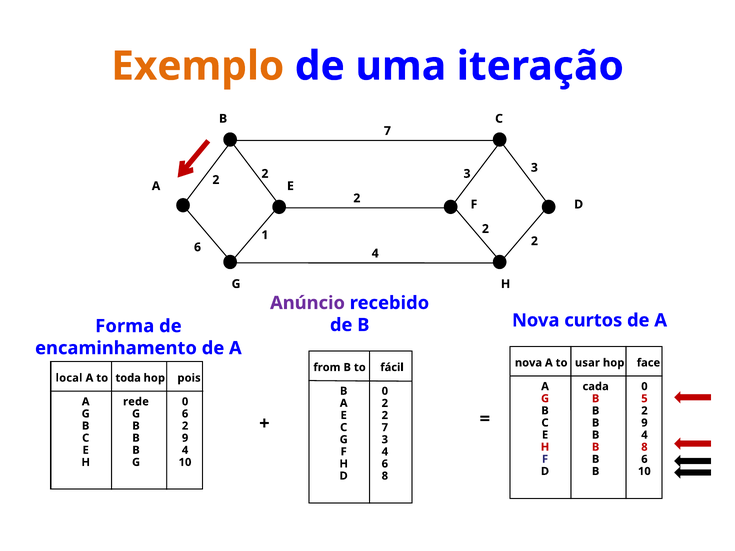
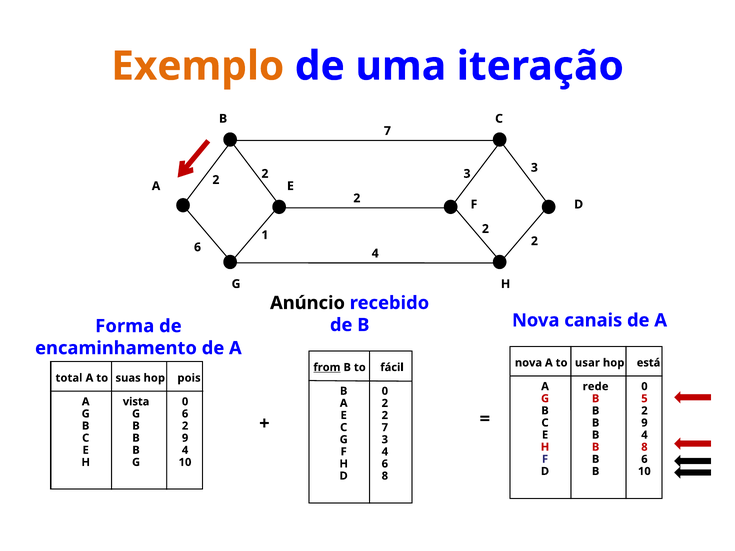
Anúncio colour: purple -> black
curtos: curtos -> canais
face: face -> está
from underline: none -> present
local: local -> total
toda: toda -> suas
cada: cada -> rede
rede: rede -> vista
